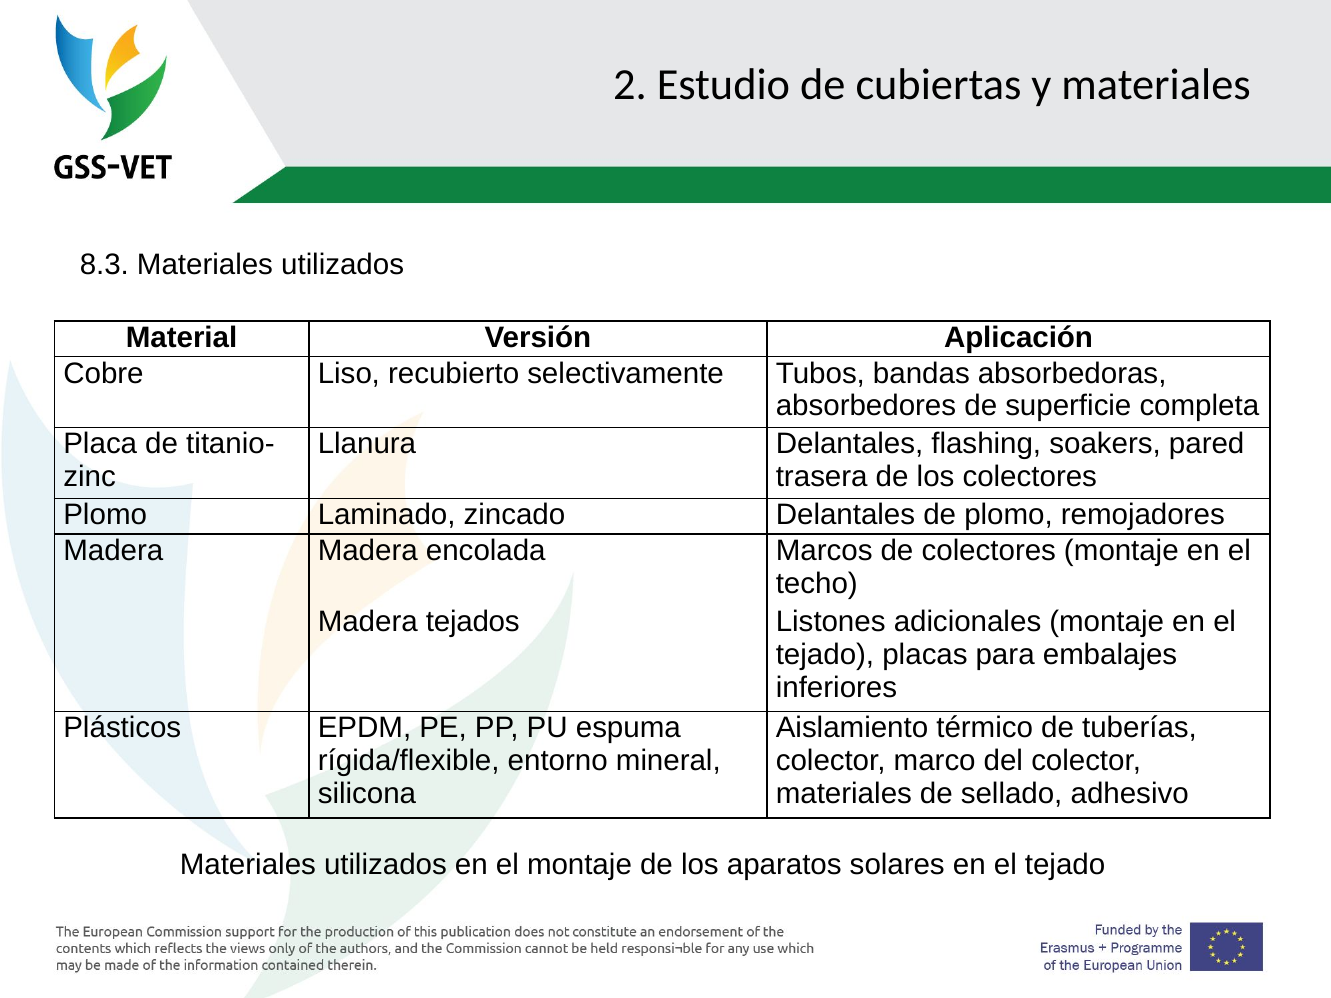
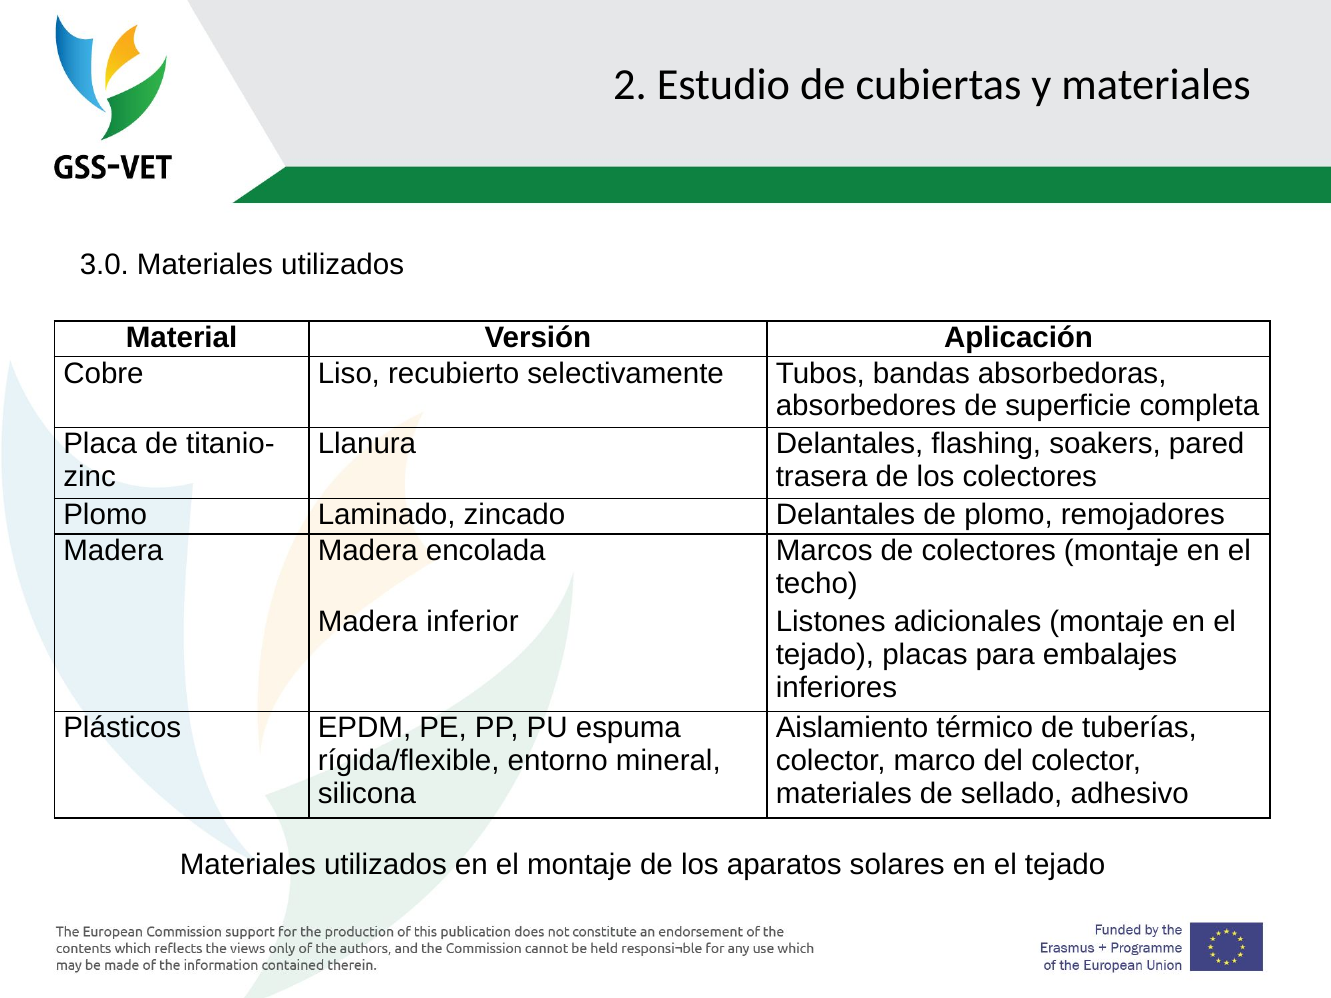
8.3: 8.3 -> 3.0
tejados: tejados -> inferior
